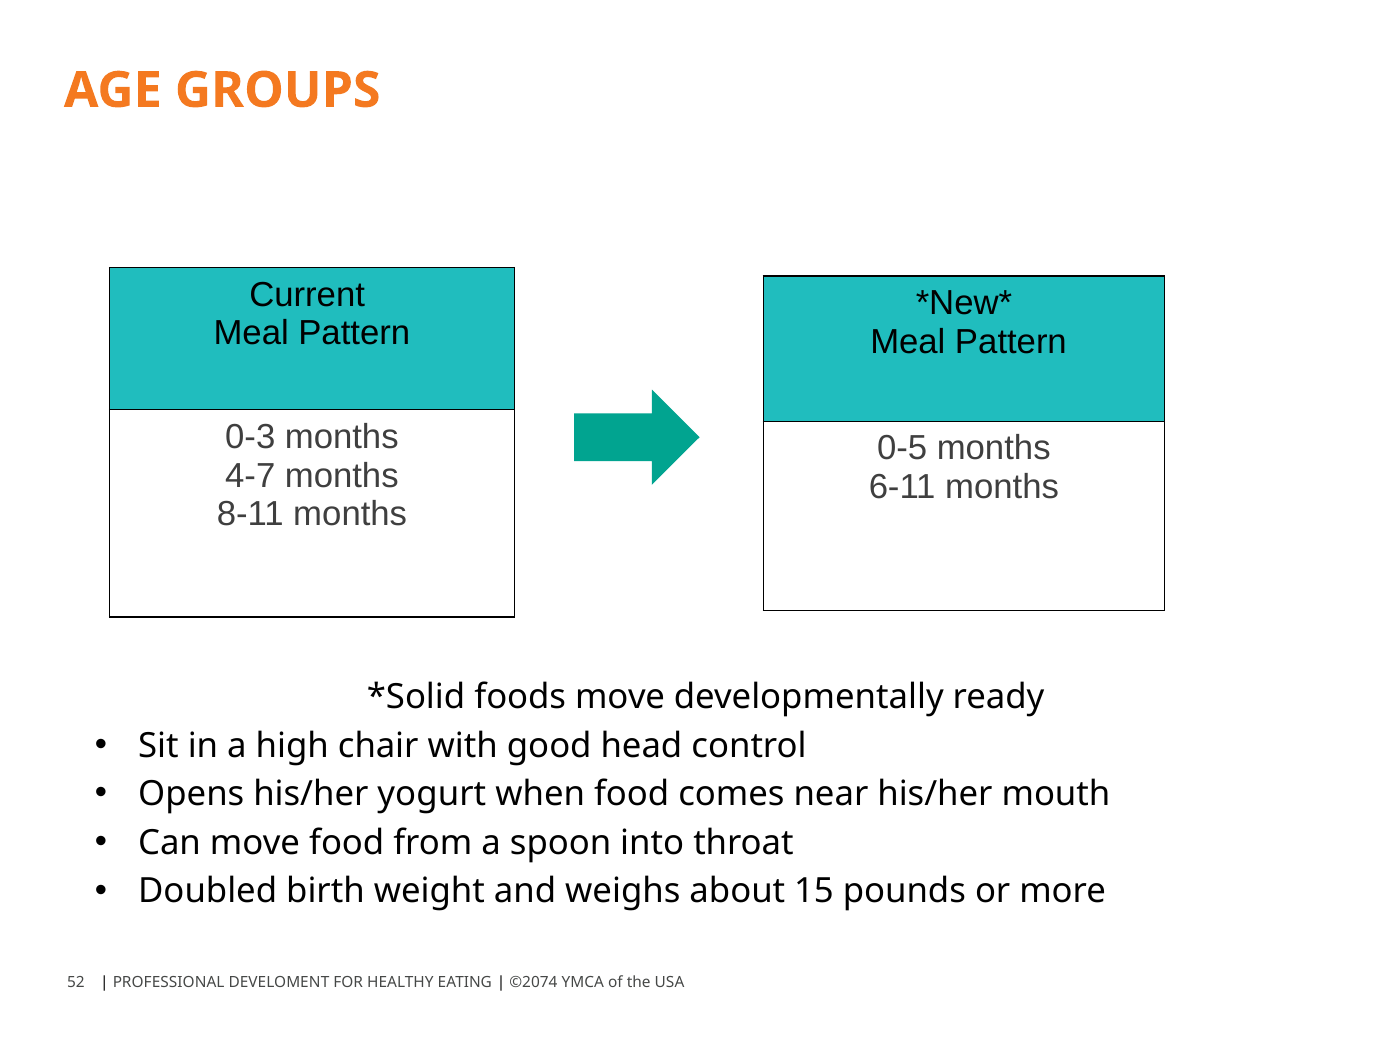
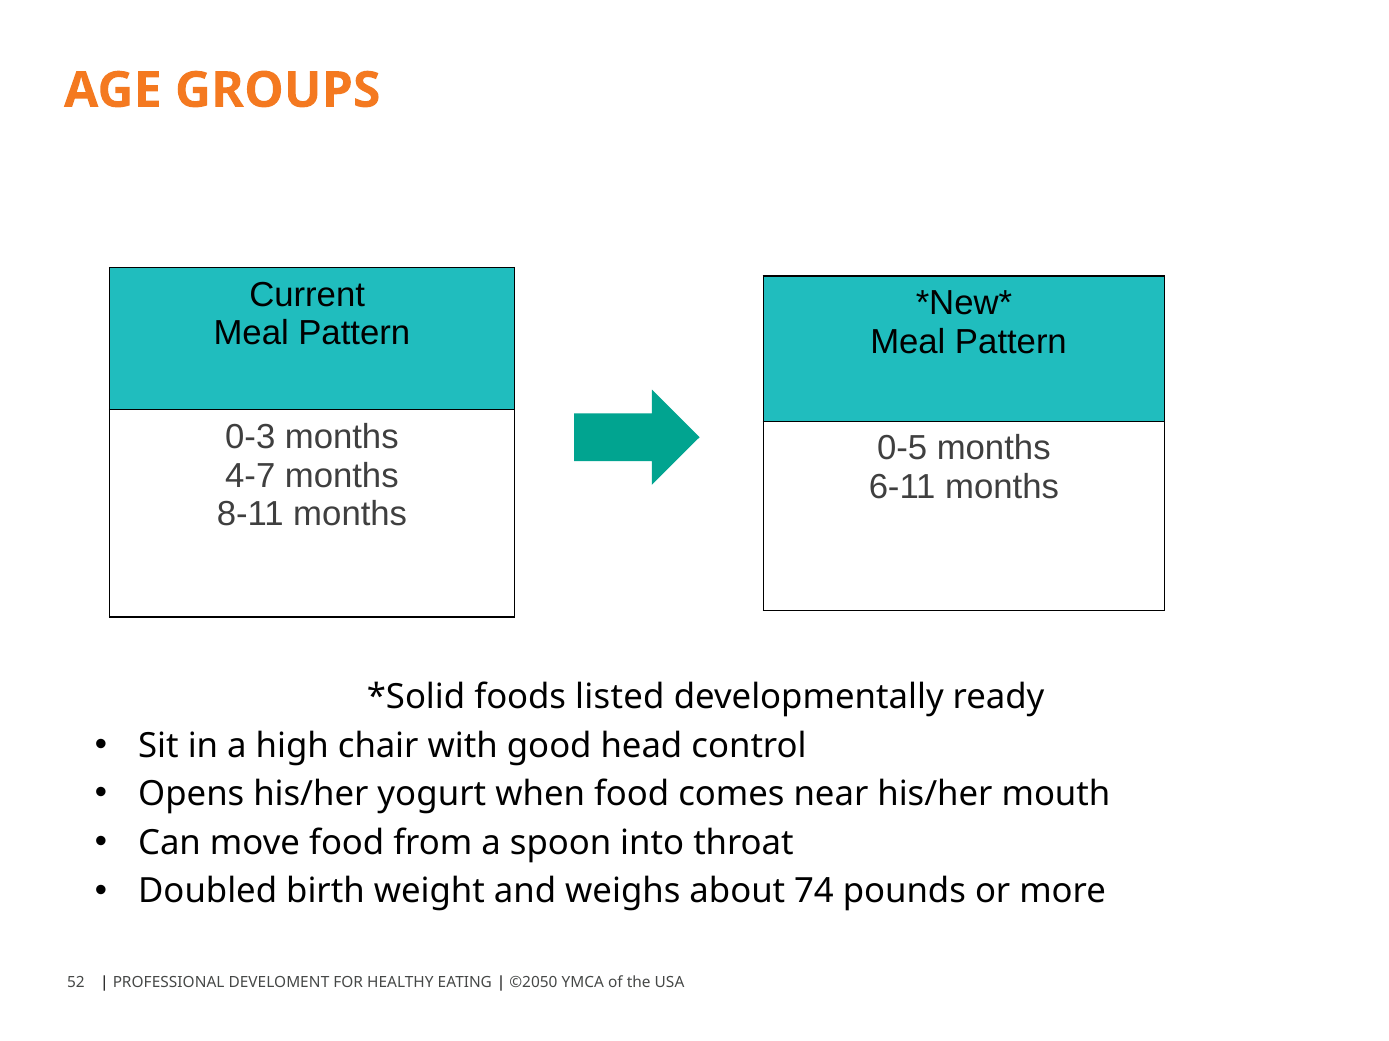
foods move: move -> listed
15: 15 -> 74
©2074: ©2074 -> ©2050
